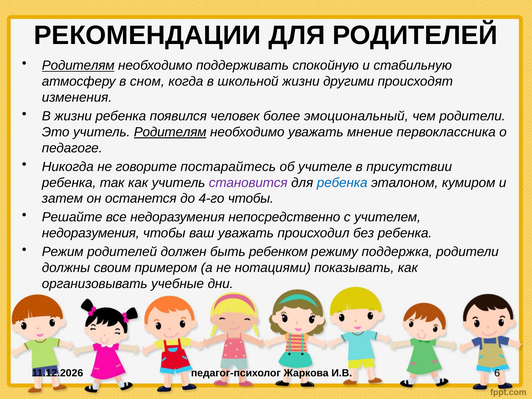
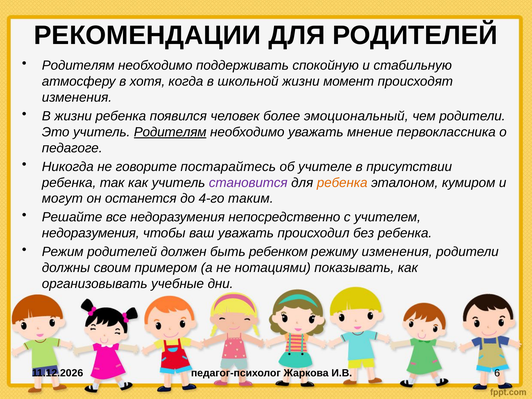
Родителям at (78, 66) underline: present -> none
сном: сном -> хотя
другими: другими -> момент
ребенка at (342, 183) colour: blue -> orange
затем: затем -> могут
4-го чтобы: чтобы -> таким
режиму поддержка: поддержка -> изменения
